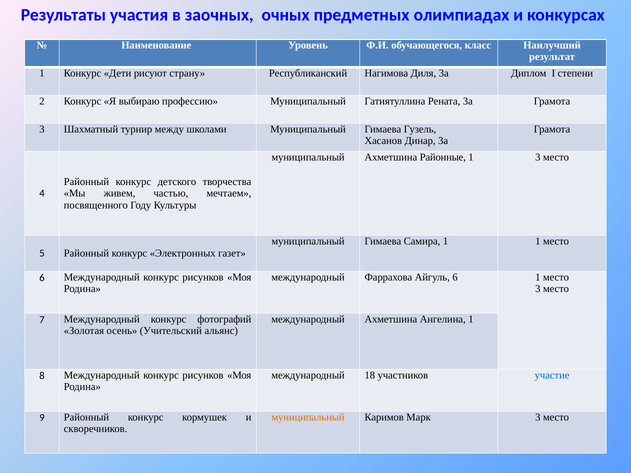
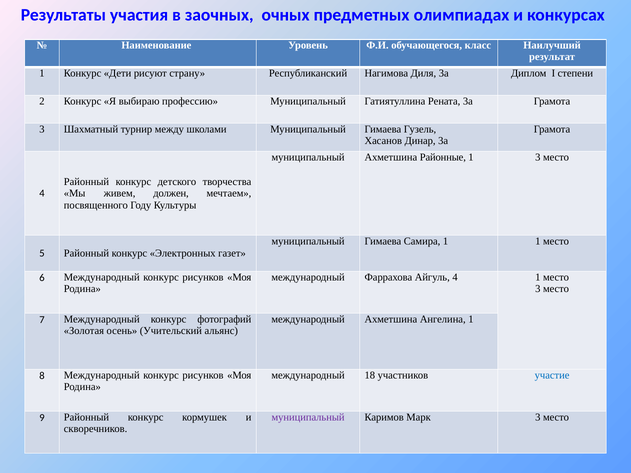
частью: частью -> должен
Айгуль 6: 6 -> 4
муниципальный at (308, 417) colour: orange -> purple
